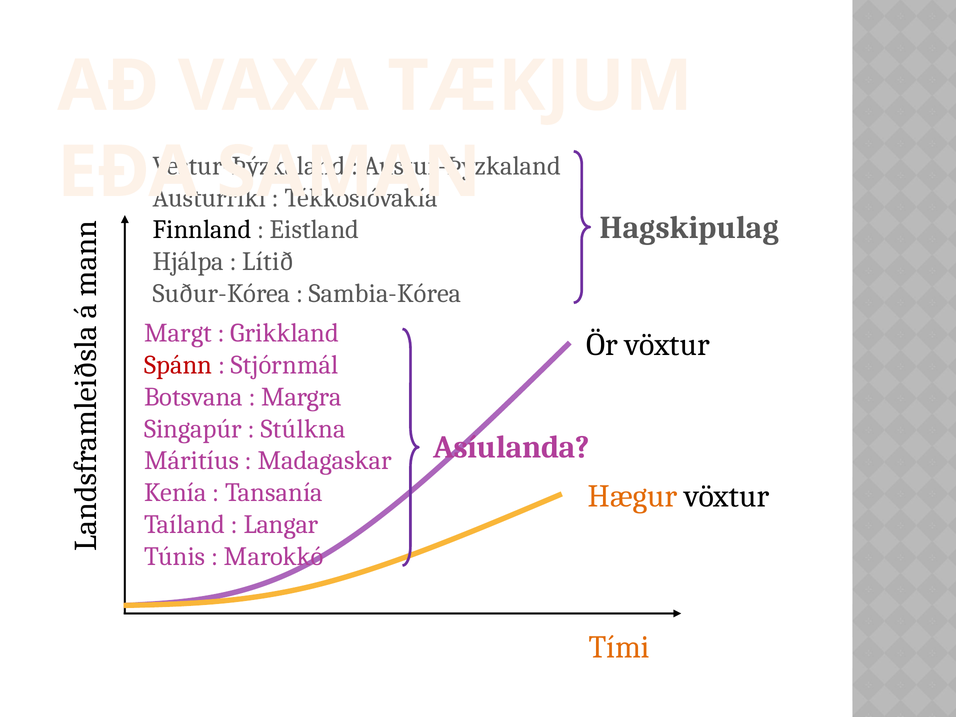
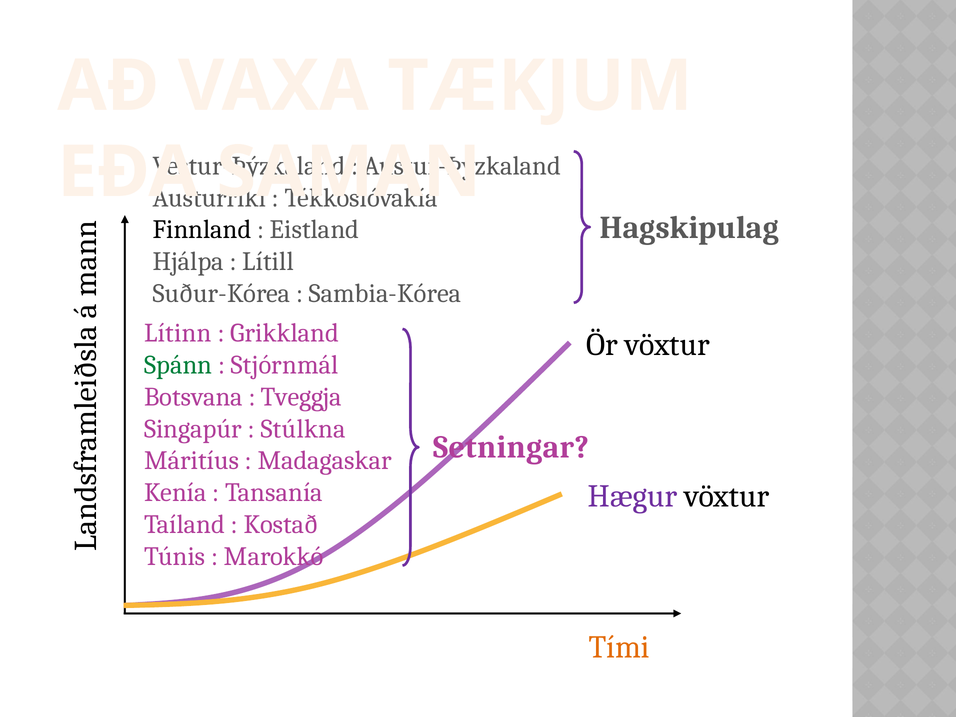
Lítið: Lítið -> Lítill
Margt: Margt -> Lítinn
Spánn colour: red -> green
Margra: Margra -> Tveggja
Asíulanda: Asíulanda -> Setningar
Hægur colour: orange -> purple
Langar: Langar -> Kostað
